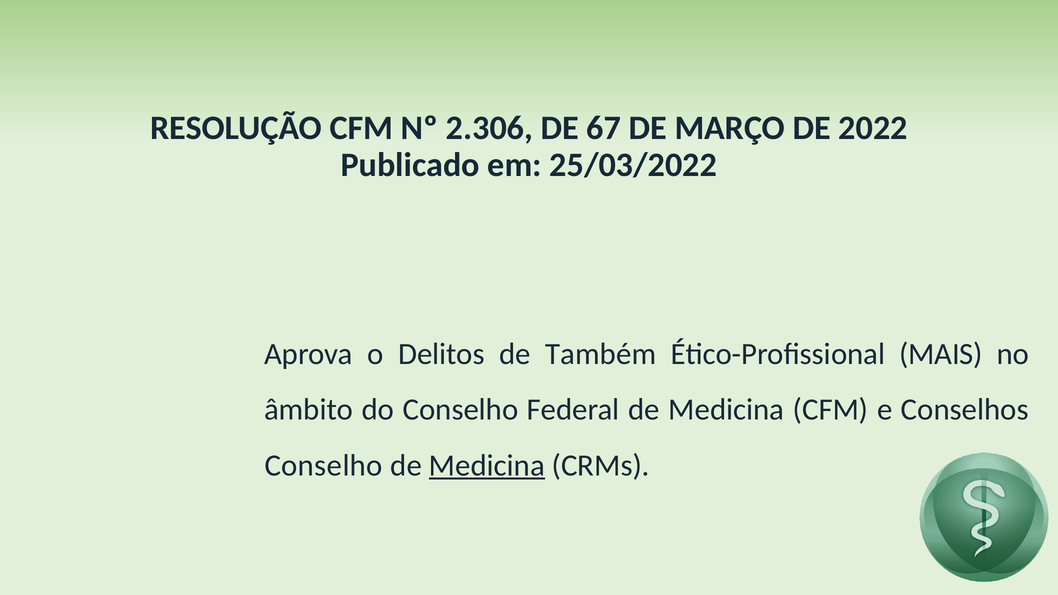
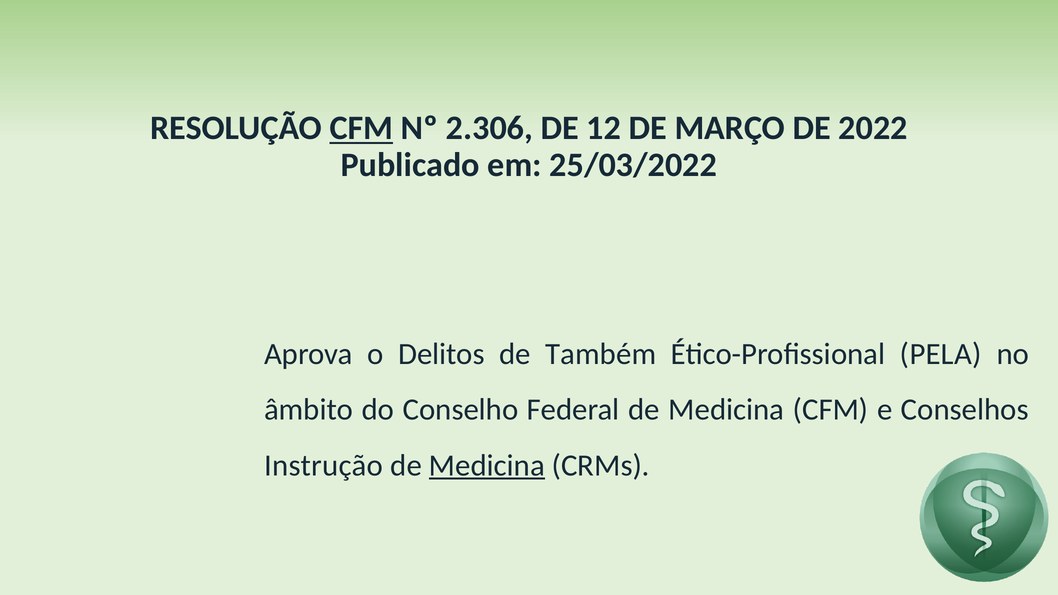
CFM at (361, 128) underline: none -> present
67: 67 -> 12
MAIS: MAIS -> PELA
Conselho at (324, 465): Conselho -> Instrução
